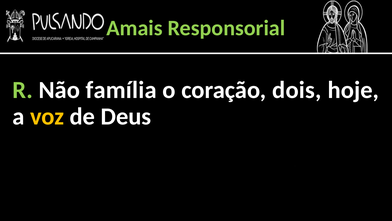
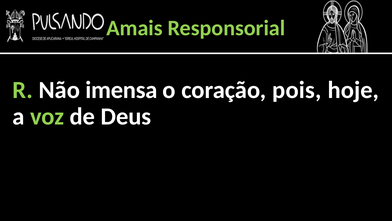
família: família -> imensa
dois: dois -> pois
voz colour: yellow -> light green
